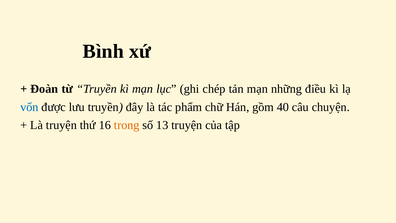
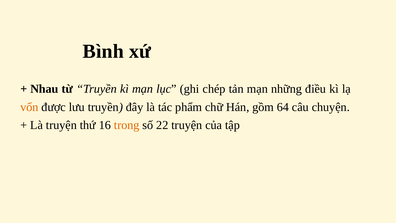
Đoàn: Đoàn -> Nhau
vốn colour: blue -> orange
40: 40 -> 64
13: 13 -> 22
